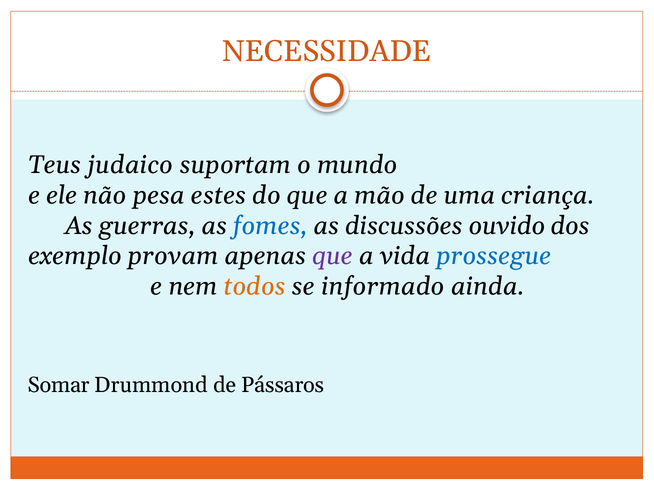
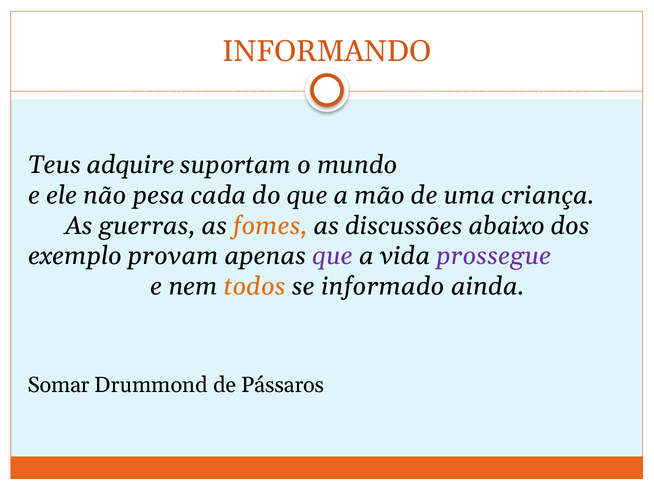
NECESSIDADE: NECESSIDADE -> INFORMANDO
judaico: judaico -> adquire
estes: estes -> cada
fomes colour: blue -> orange
ouvido: ouvido -> abaixo
prossegue colour: blue -> purple
